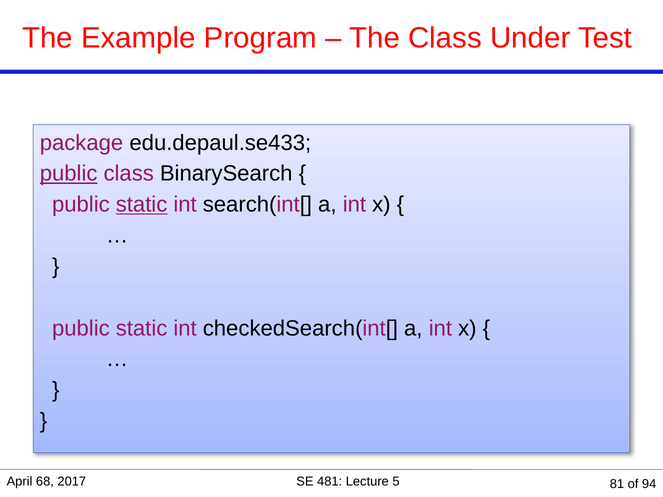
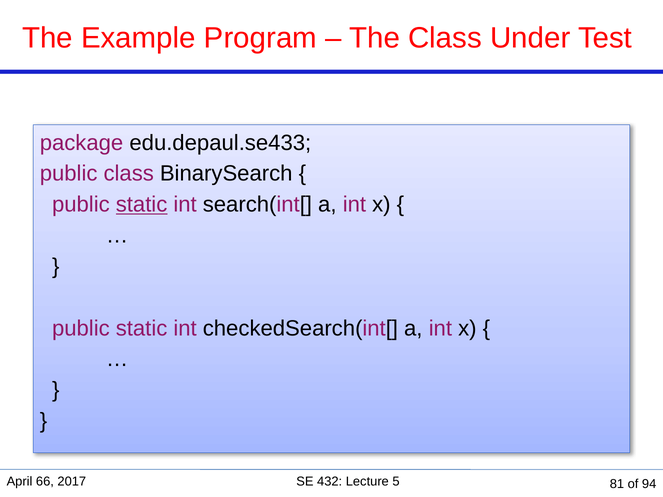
public at (69, 174) underline: present -> none
68: 68 -> 66
481: 481 -> 432
